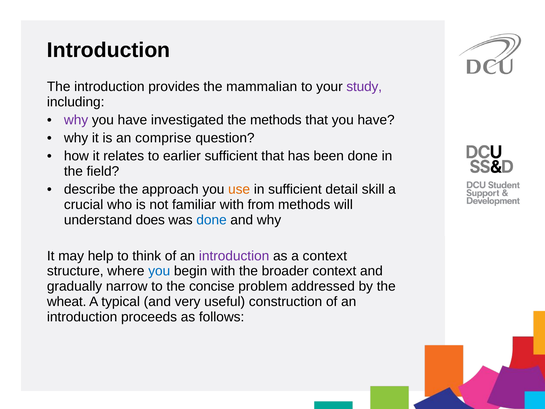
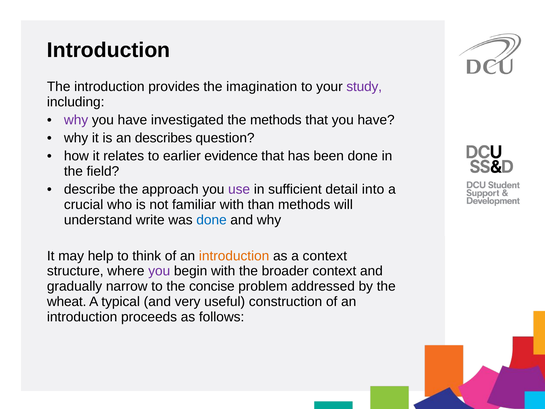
mammalian: mammalian -> imagination
comprise: comprise -> describes
earlier sufficient: sufficient -> evidence
use colour: orange -> purple
skill: skill -> into
from: from -> than
does: does -> write
introduction at (234, 256) colour: purple -> orange
you at (159, 271) colour: blue -> purple
